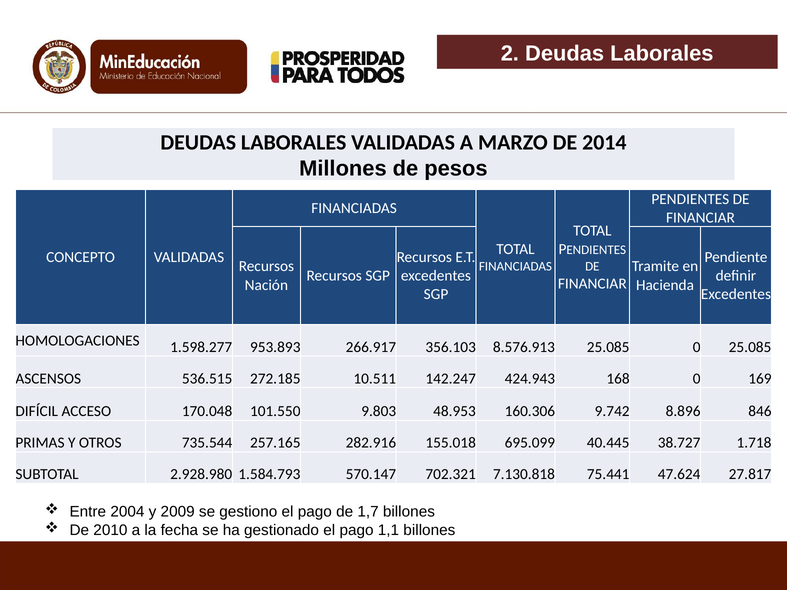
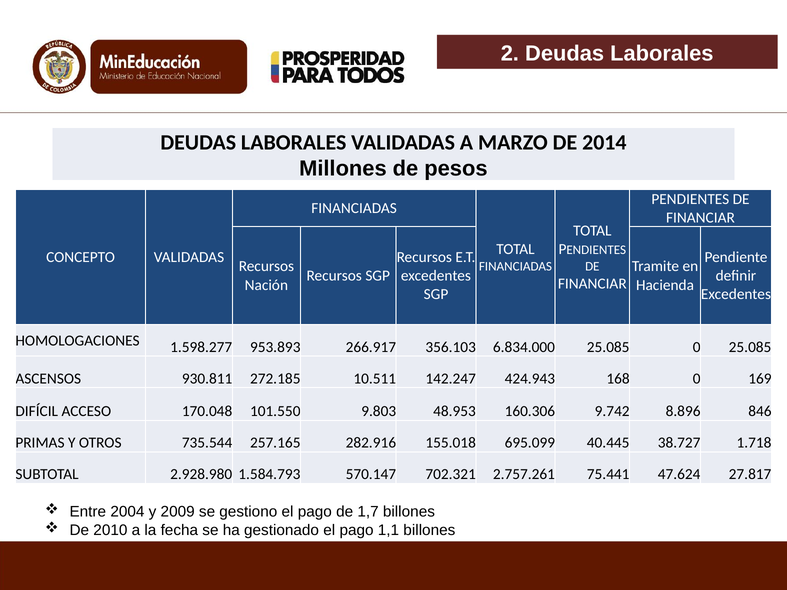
8.576.913: 8.576.913 -> 6.834.000
536.515: 536.515 -> 930.811
7.130.818: 7.130.818 -> 2.757.261
